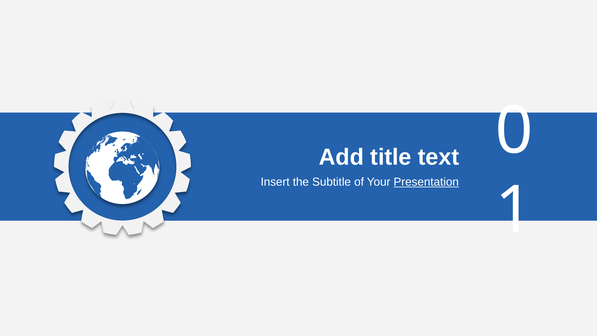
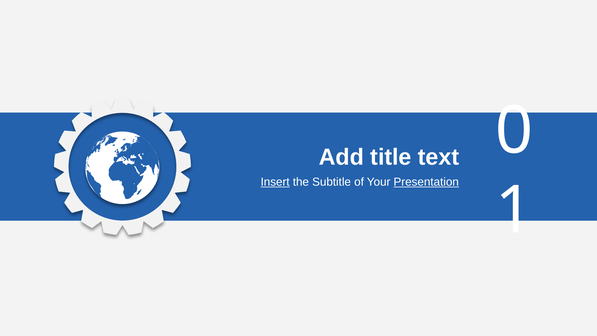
Insert underline: none -> present
